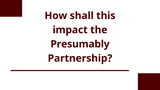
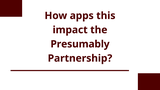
shall: shall -> apps
